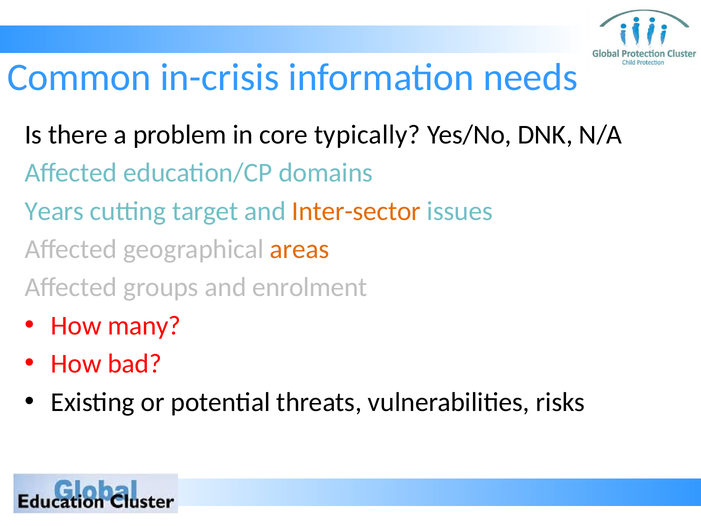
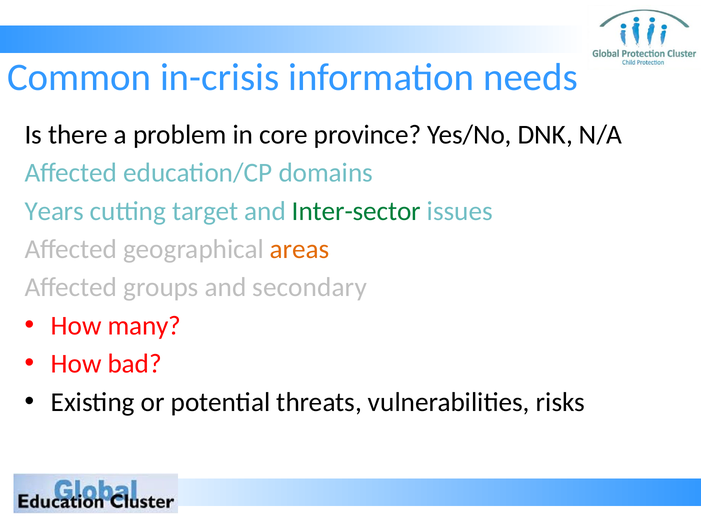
typically: typically -> province
Inter-sector colour: orange -> green
enrolment: enrolment -> secondary
